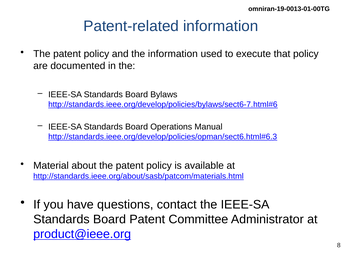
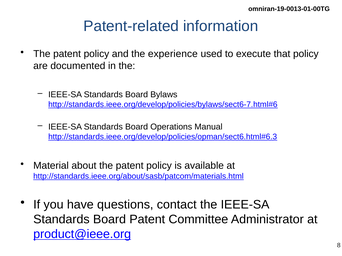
the information: information -> experience
